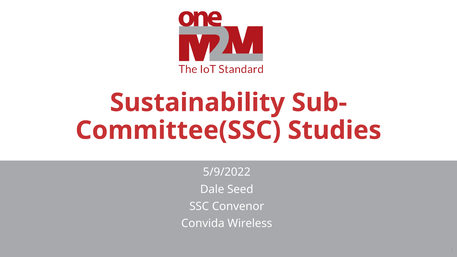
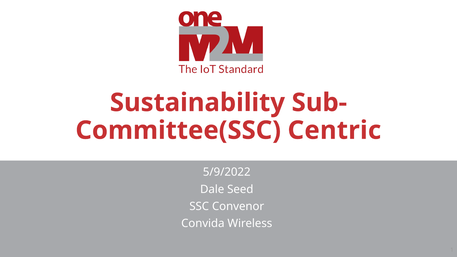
Studies: Studies -> Centric
